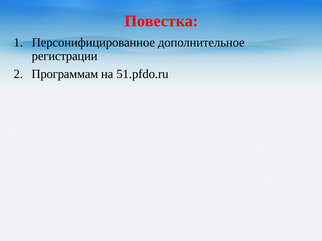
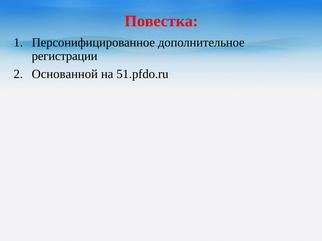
Программам: Программам -> Основанной
